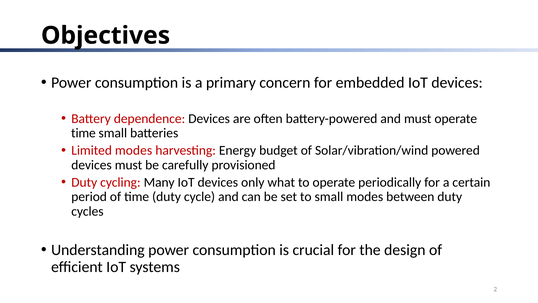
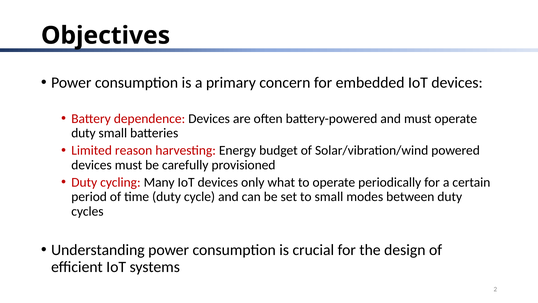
time at (83, 133): time -> duty
Limited modes: modes -> reason
